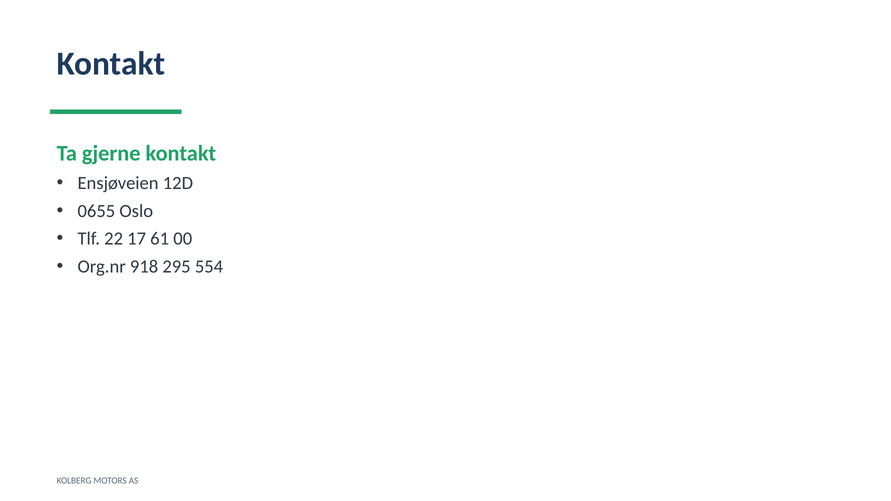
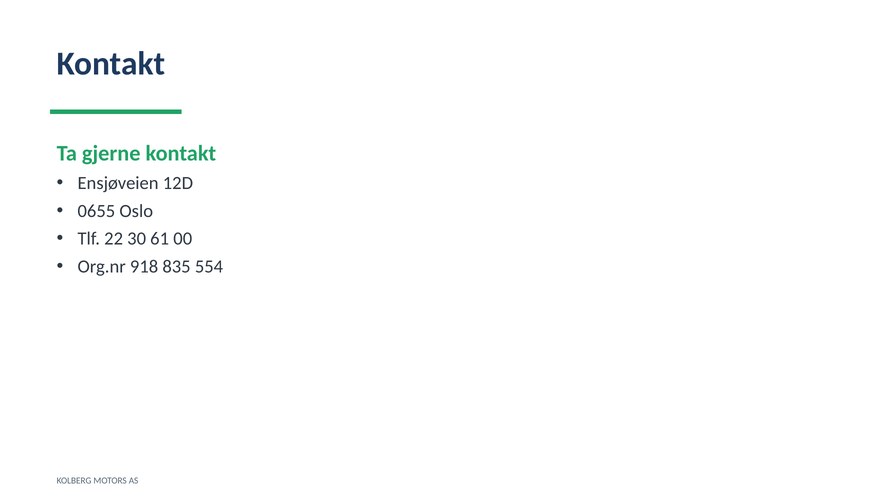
17: 17 -> 30
295: 295 -> 835
